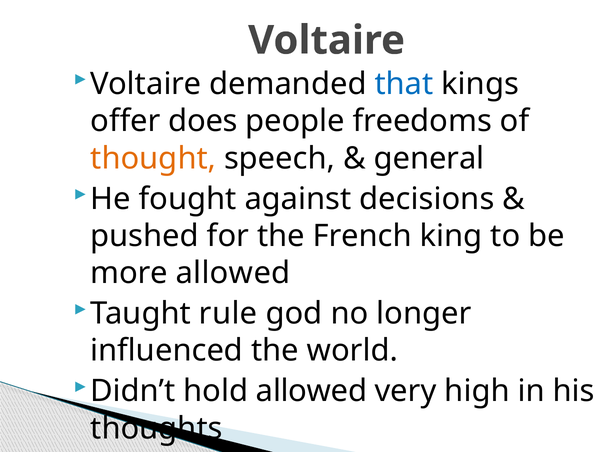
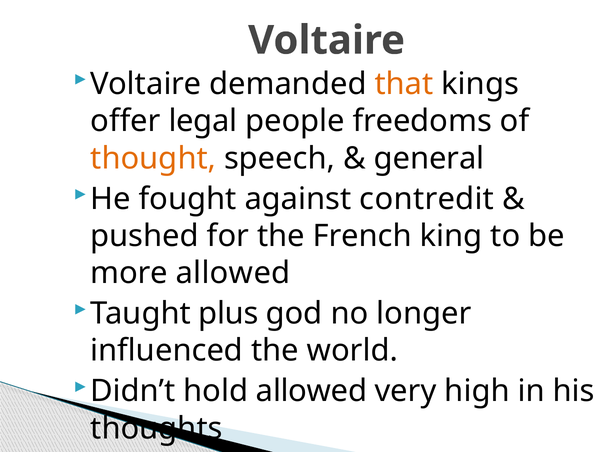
that colour: blue -> orange
does: does -> legal
decisions: decisions -> contredit
rule: rule -> plus
